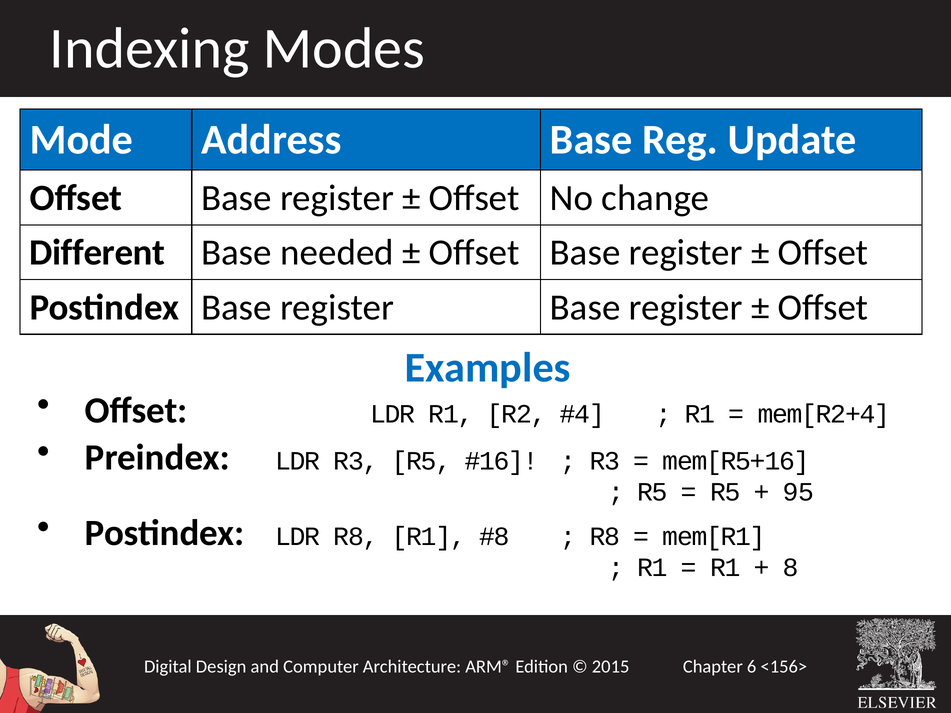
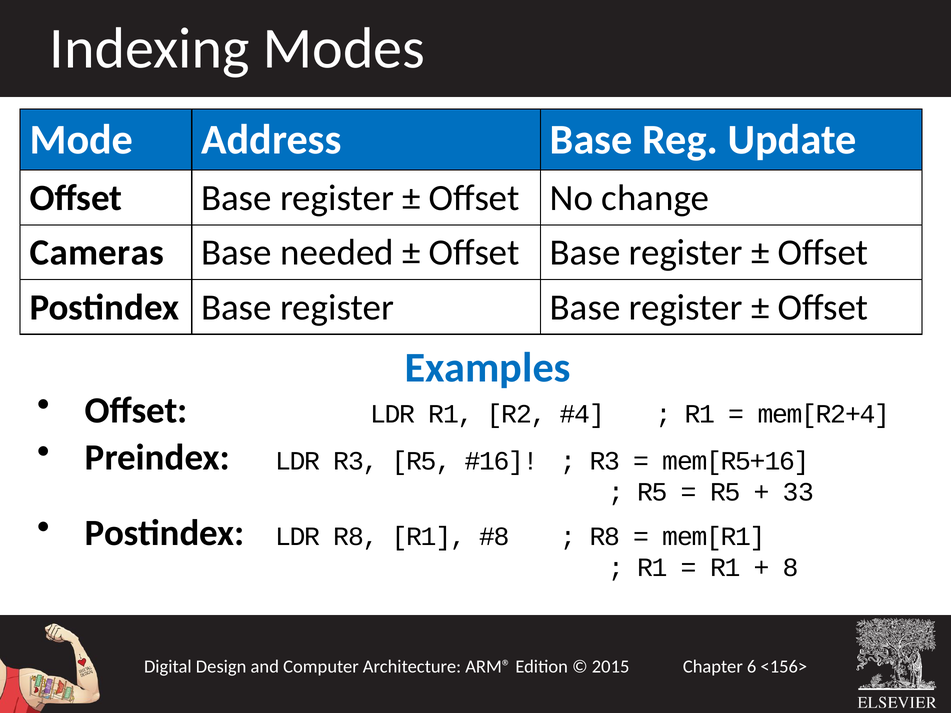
Different: Different -> Cameras
95: 95 -> 33
